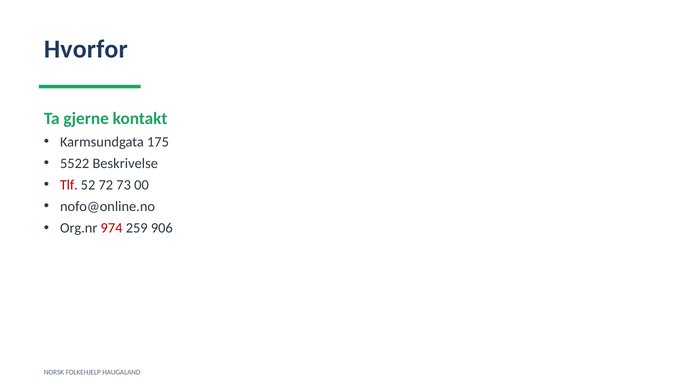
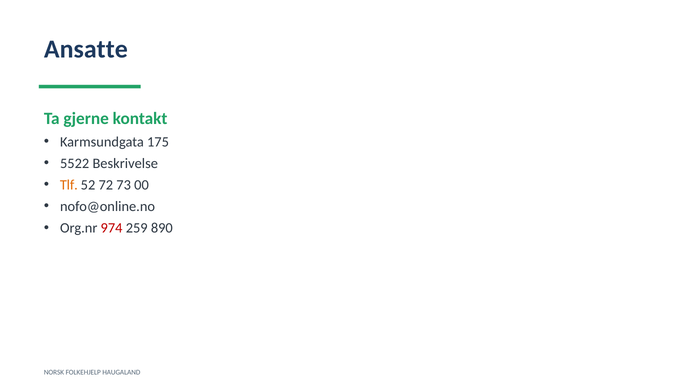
Hvorfor: Hvorfor -> Ansatte
Tlf colour: red -> orange
906: 906 -> 890
